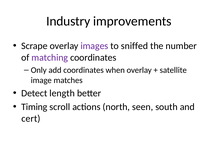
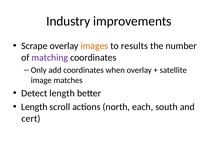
images colour: purple -> orange
sniffed: sniffed -> results
Timing at (34, 107): Timing -> Length
seen: seen -> each
